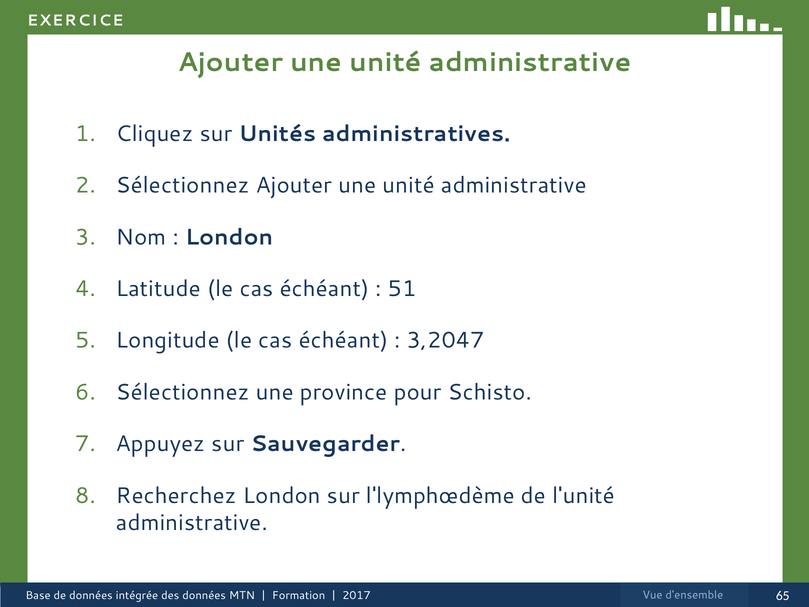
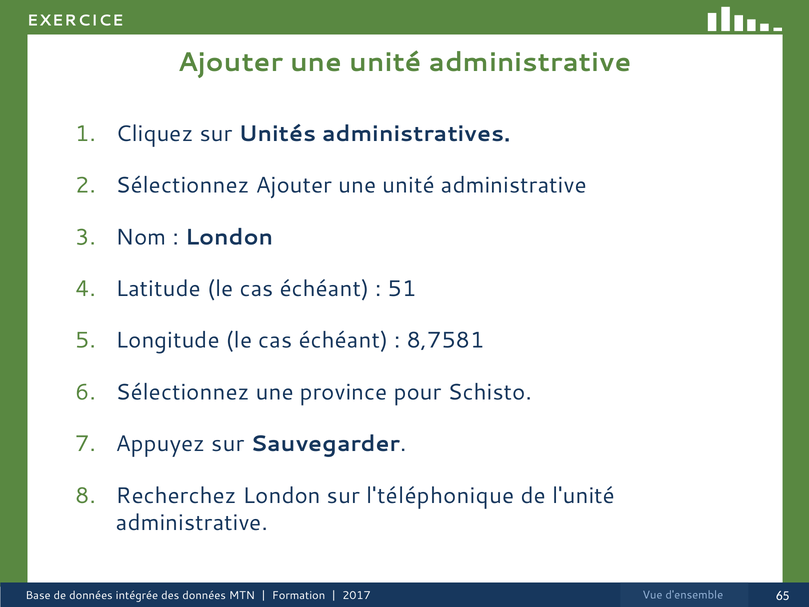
3,2047: 3,2047 -> 8,7581
l'lymphœdème: l'lymphœdème -> l'téléphonique
